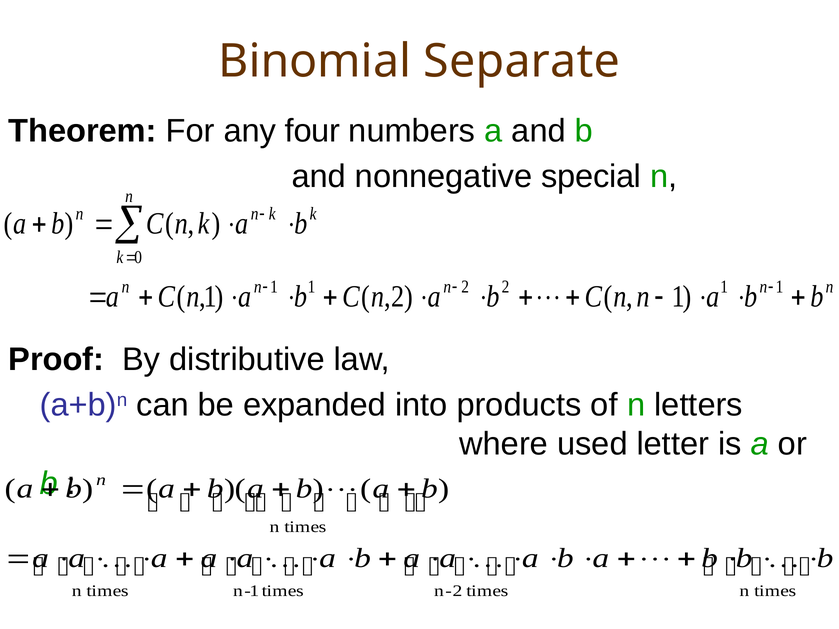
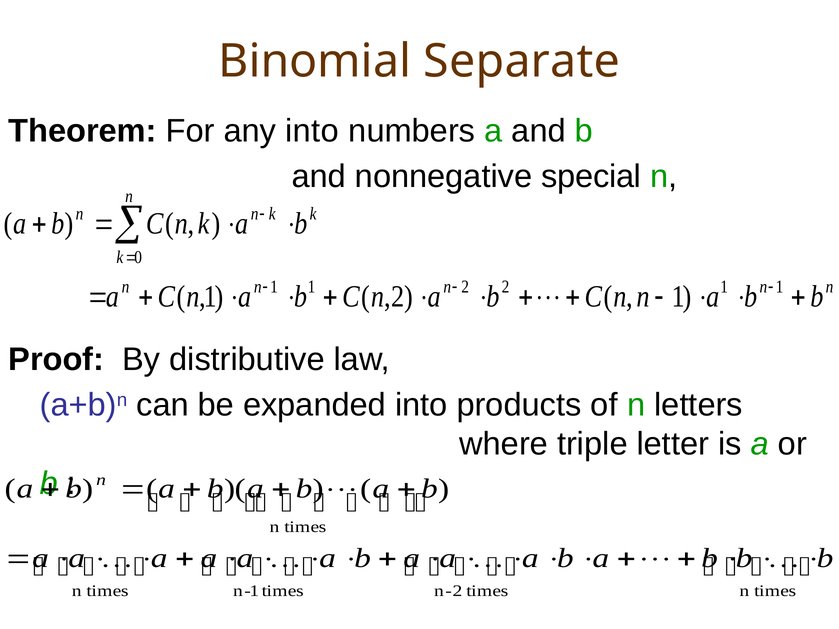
any four: four -> into
used: used -> triple
